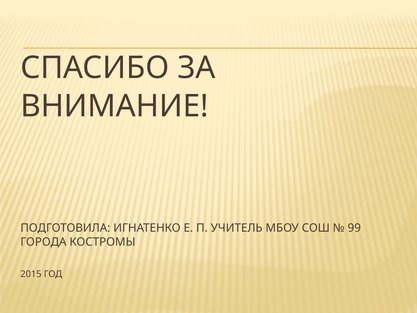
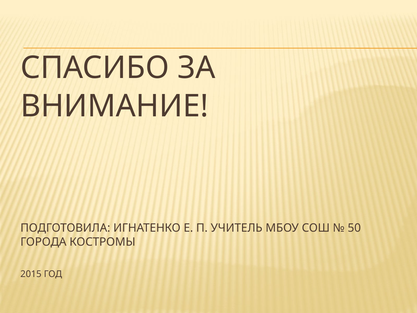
99: 99 -> 50
